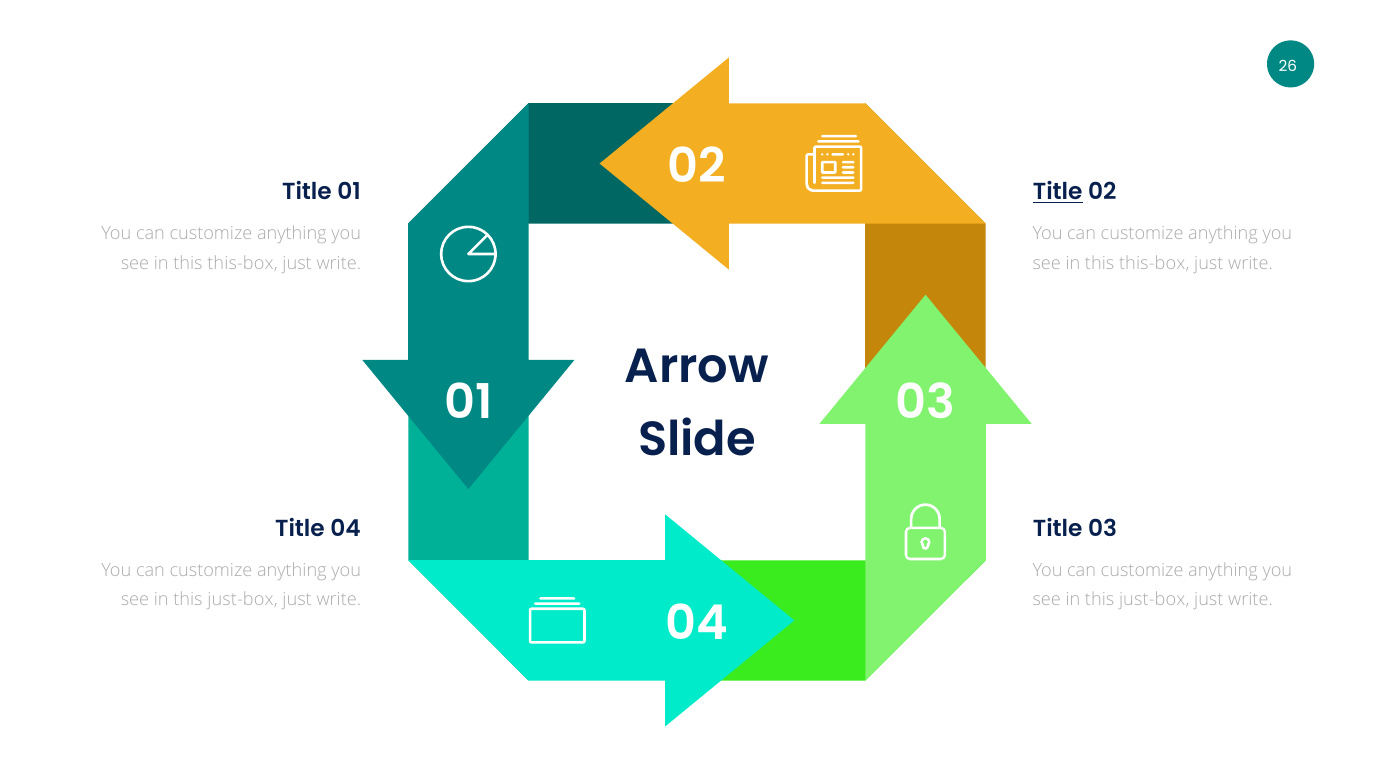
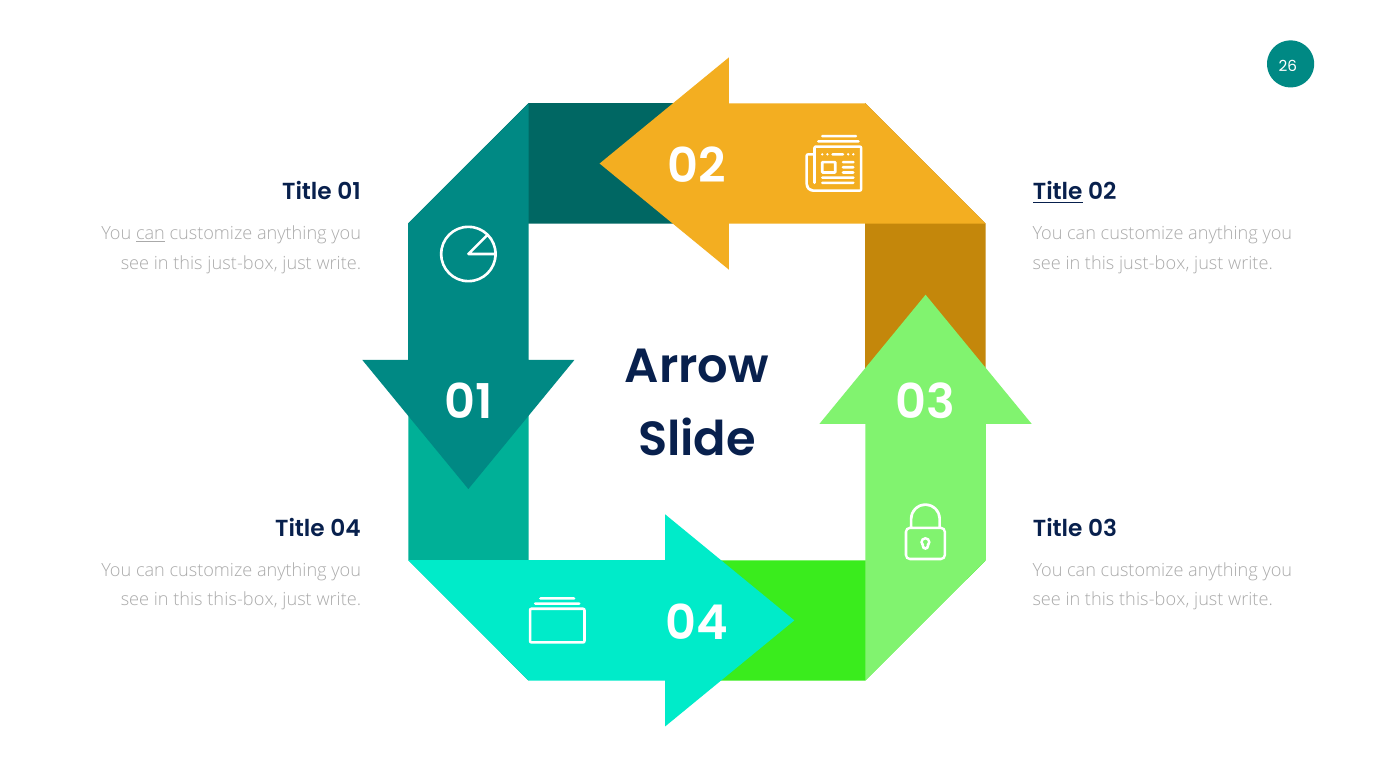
can at (150, 234) underline: none -> present
this-box at (242, 263): this-box -> just-box
this-box at (1154, 263): this-box -> just-box
just-box at (242, 600): just-box -> this-box
just-box at (1154, 600): just-box -> this-box
